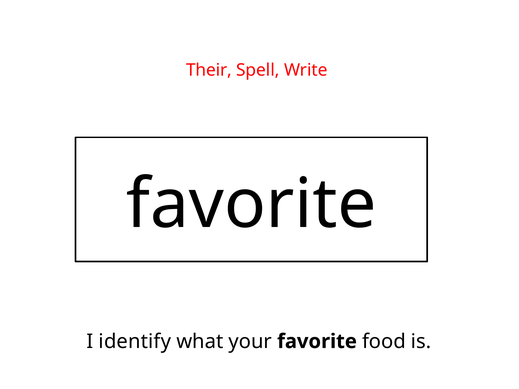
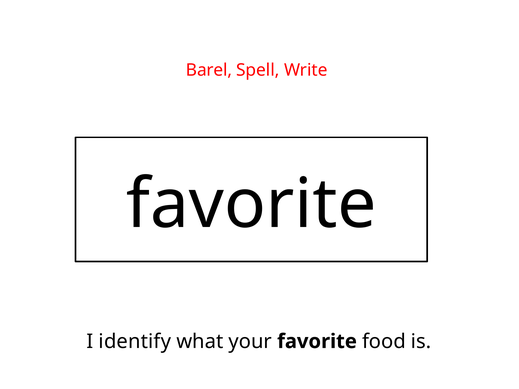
Their: Their -> Barel
